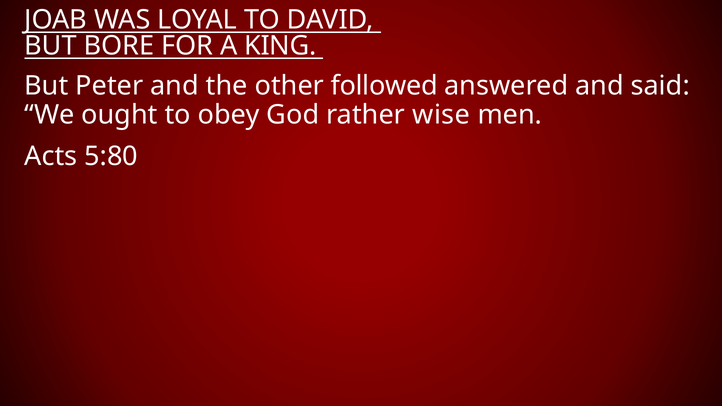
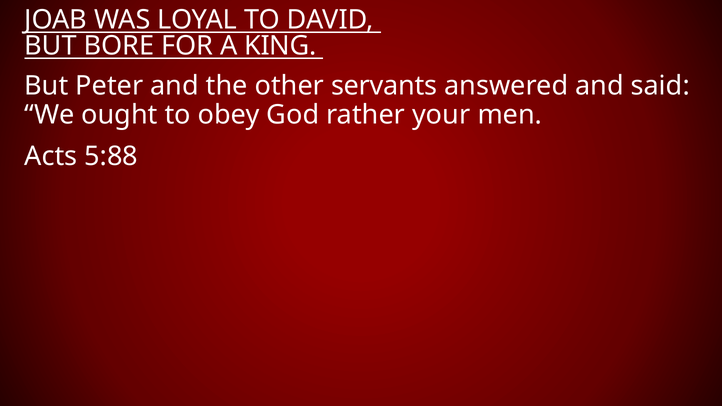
followed: followed -> servants
wise: wise -> your
5:80: 5:80 -> 5:88
